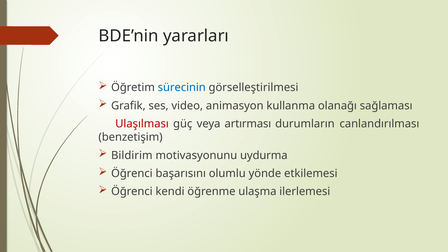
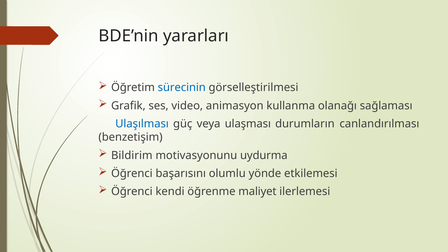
Ulaşılması colour: red -> blue
artırması: artırması -> ulaşması
ulaşma: ulaşma -> maliyet
